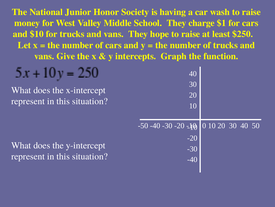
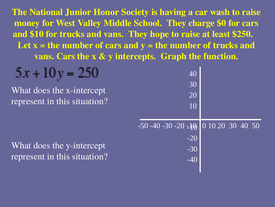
$1: $1 -> $0
vans Give: Give -> Cars
